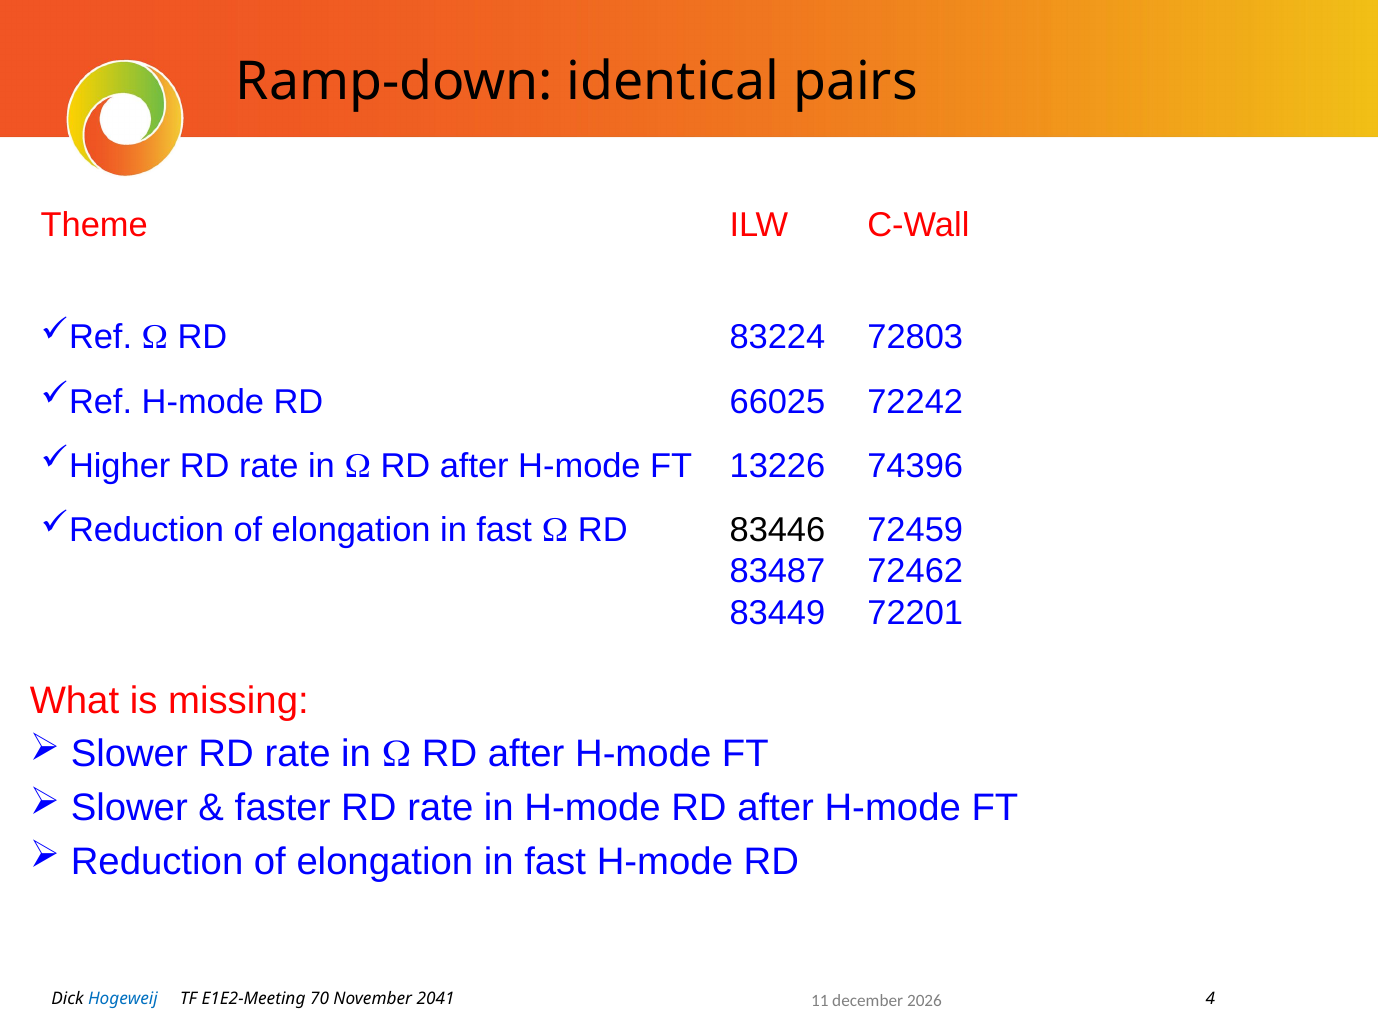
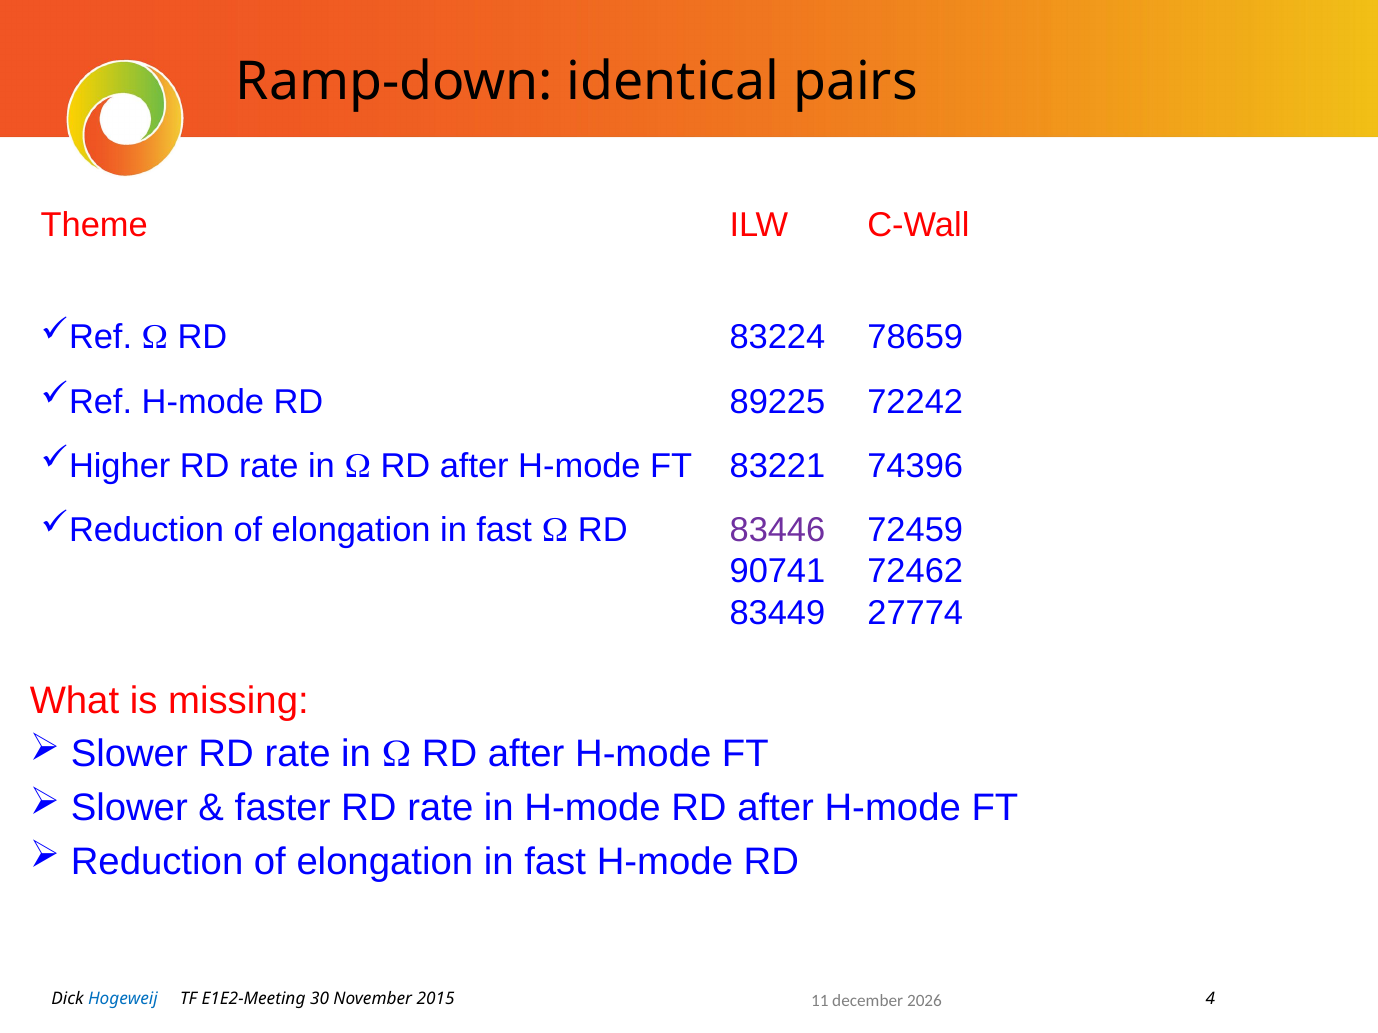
72803: 72803 -> 78659
66025: 66025 -> 89225
13226: 13226 -> 83221
83446 colour: black -> purple
83487: 83487 -> 90741
72201: 72201 -> 27774
70: 70 -> 30
2041: 2041 -> 2015
